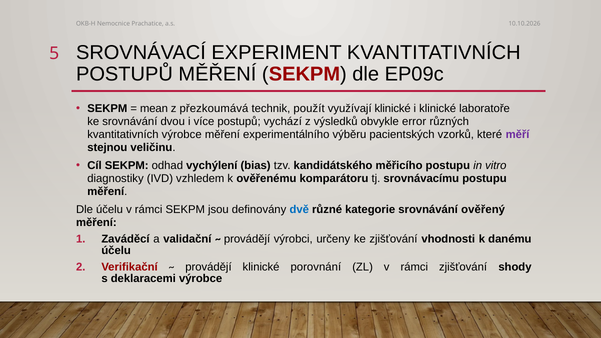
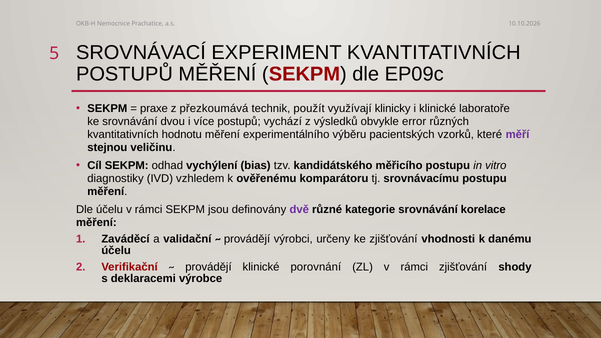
mean: mean -> praxe
využívají klinické: klinické -> klinicky
kvantitativních výrobce: výrobce -> hodnotu
dvě colour: blue -> purple
ověřený: ověřený -> korelace
